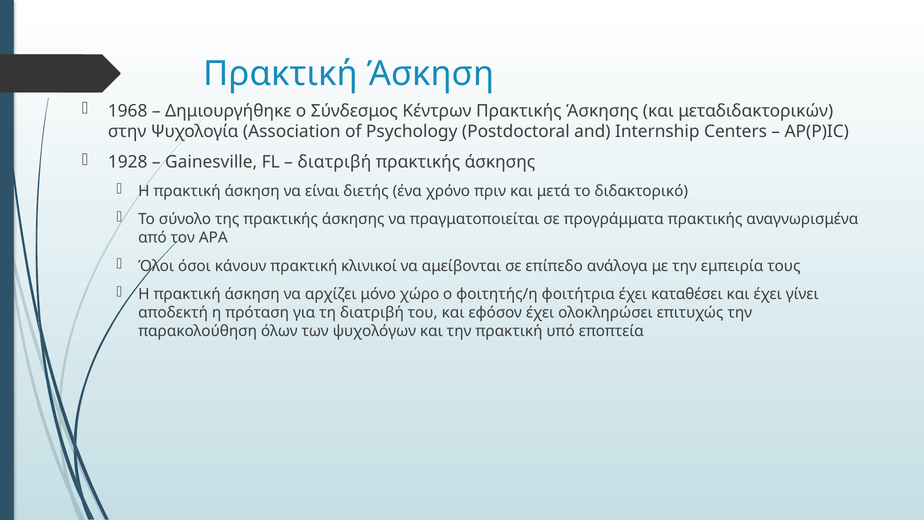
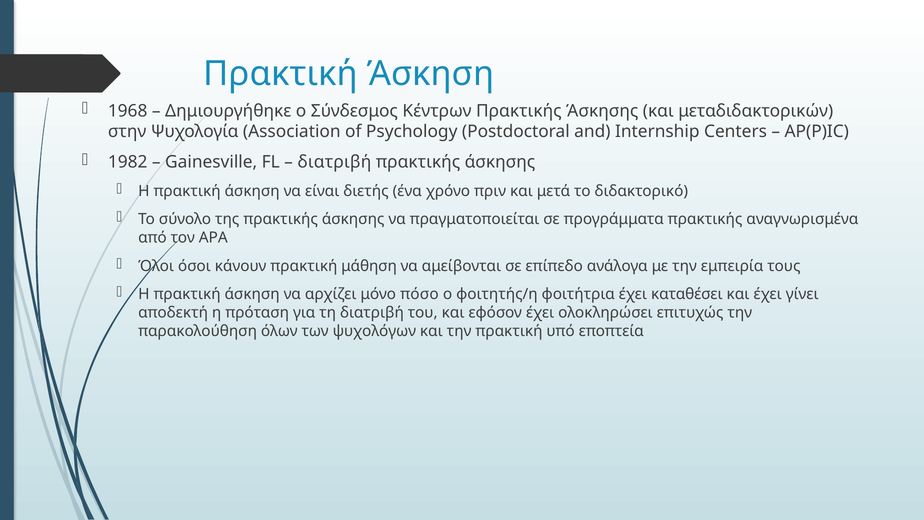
1928: 1928 -> 1982
κλινικοί: κλινικοί -> μάθηση
χώρο: χώρο -> πόσο
